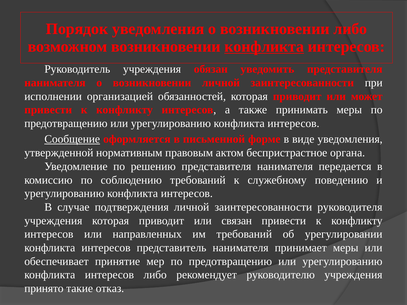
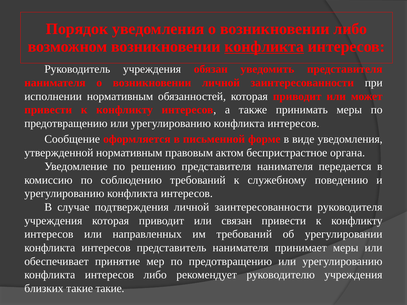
исполнении организацией: организацией -> нормативным
Сообщение underline: present -> none
принято: принято -> близких
такие отказ: отказ -> такие
